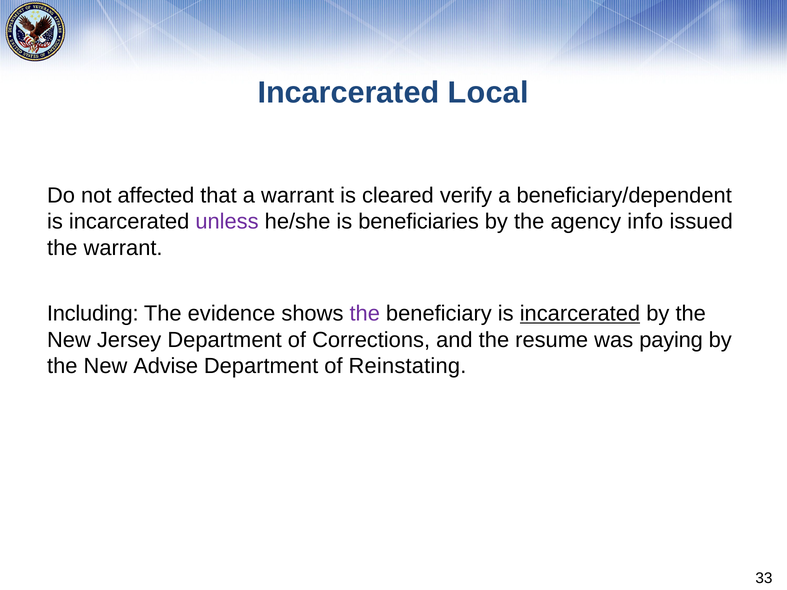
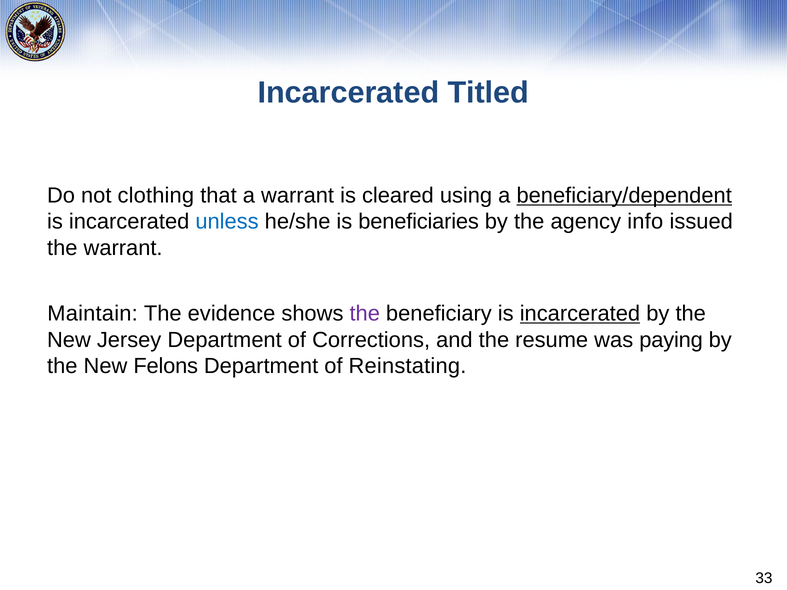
Local: Local -> Titled
affected: affected -> clothing
verify: verify -> using
beneficiary/dependent underline: none -> present
unless colour: purple -> blue
Including: Including -> Maintain
Advise: Advise -> Felons
